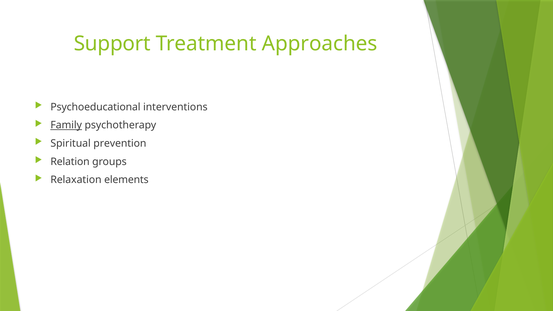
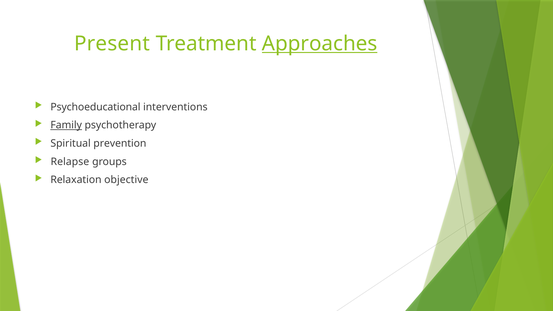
Support: Support -> Present
Approaches underline: none -> present
Relation: Relation -> Relapse
elements: elements -> objective
